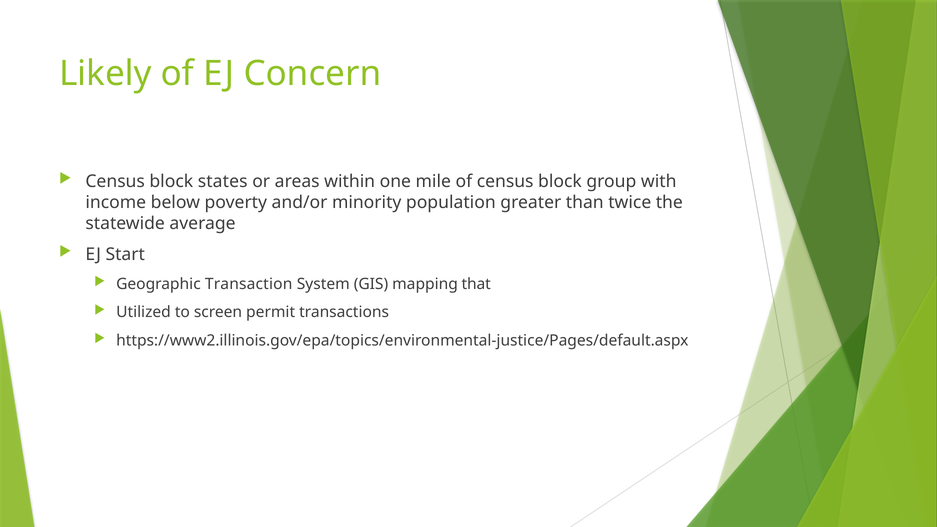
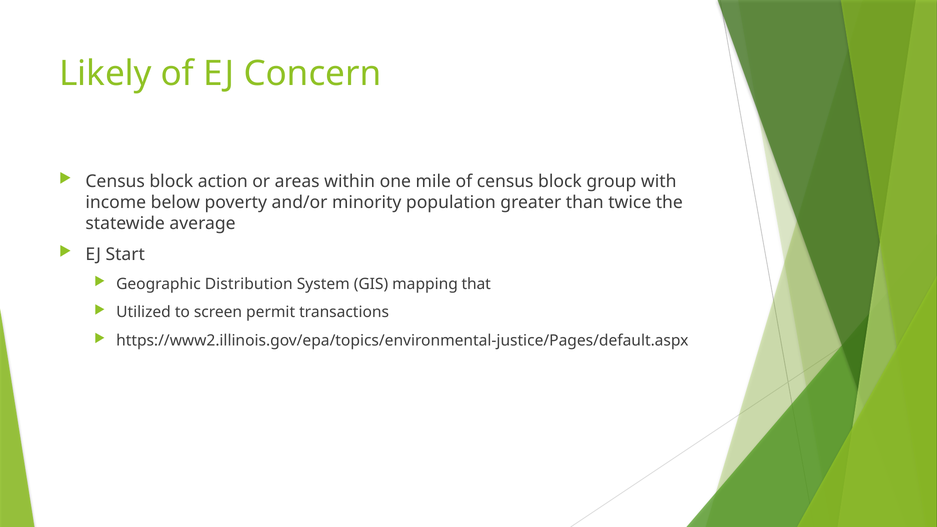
states: states -> action
Transaction: Transaction -> Distribution
